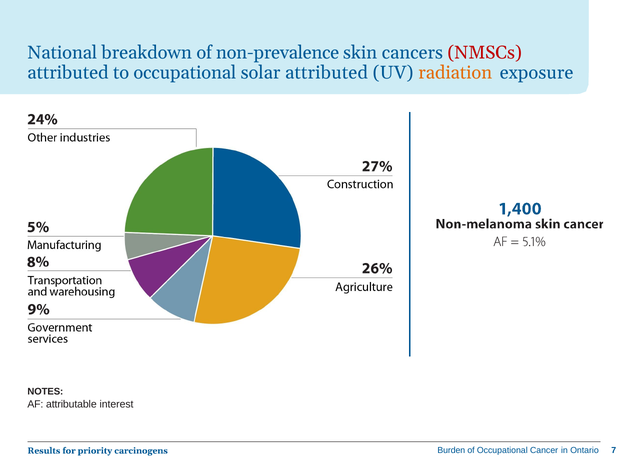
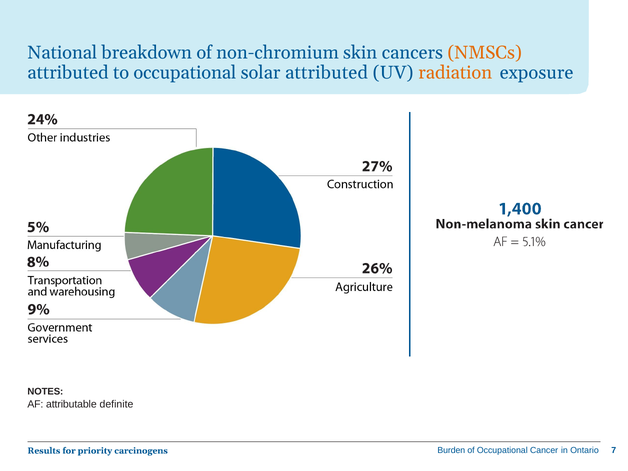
non-prevalence: non-prevalence -> non-chromium
NMSCs colour: red -> orange
interest: interest -> definite
